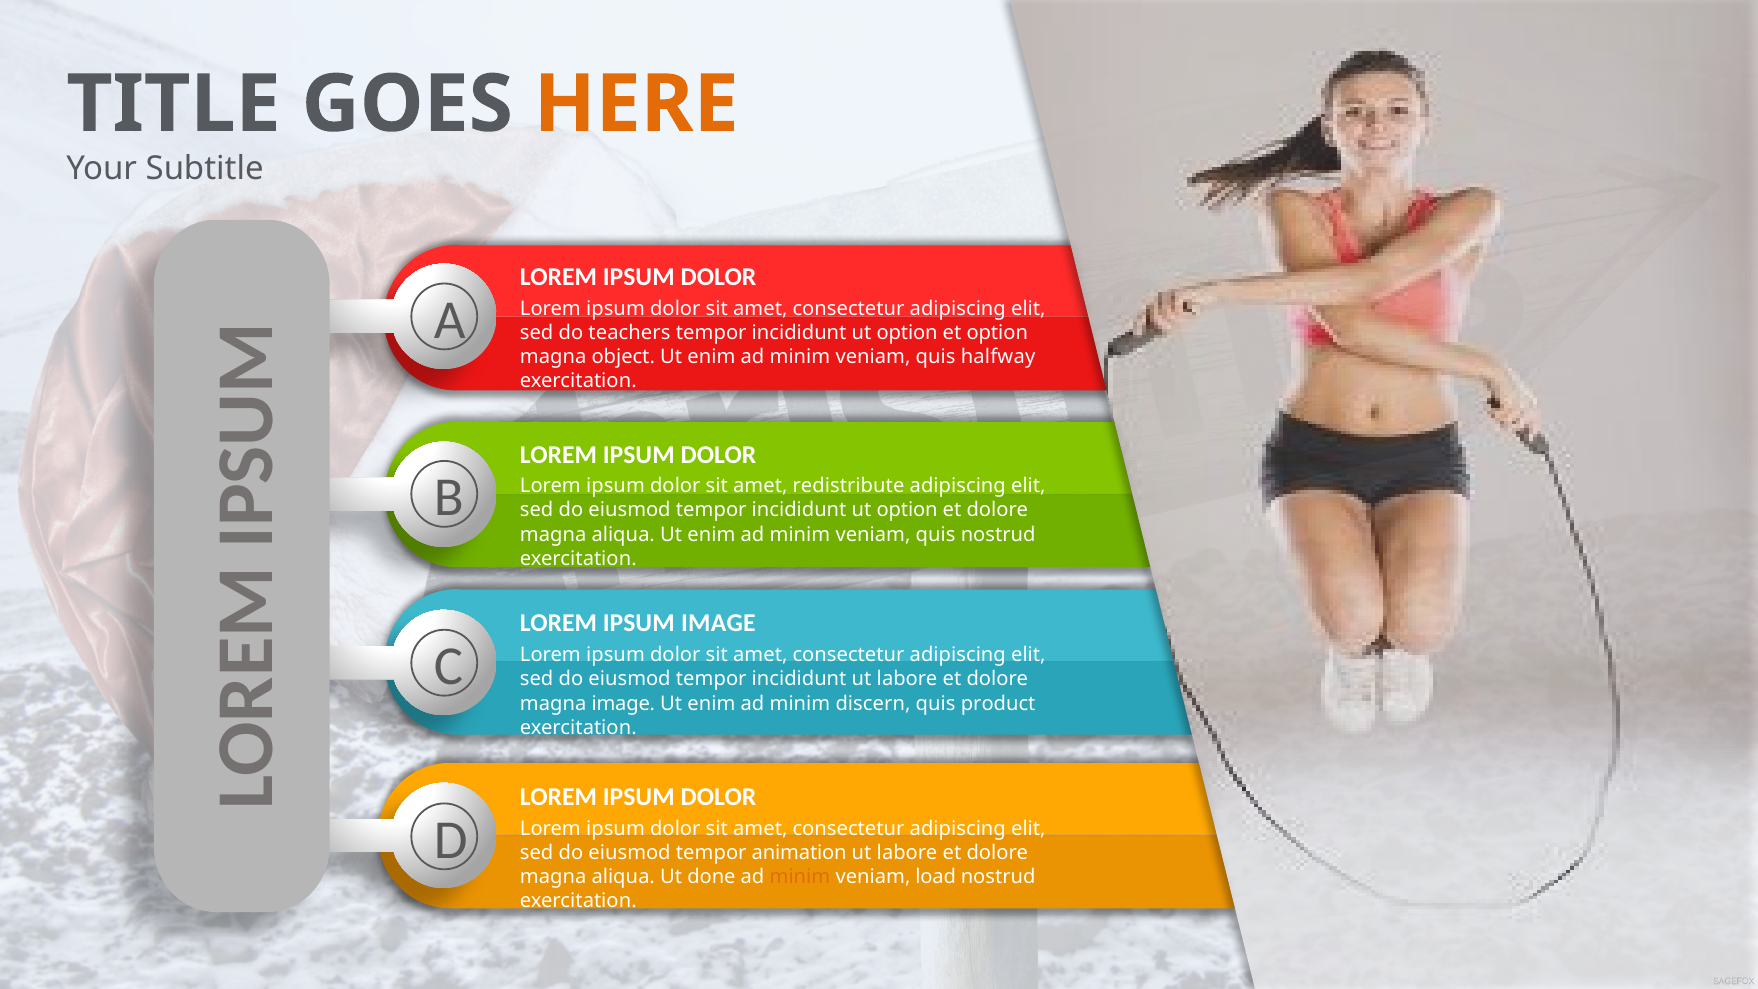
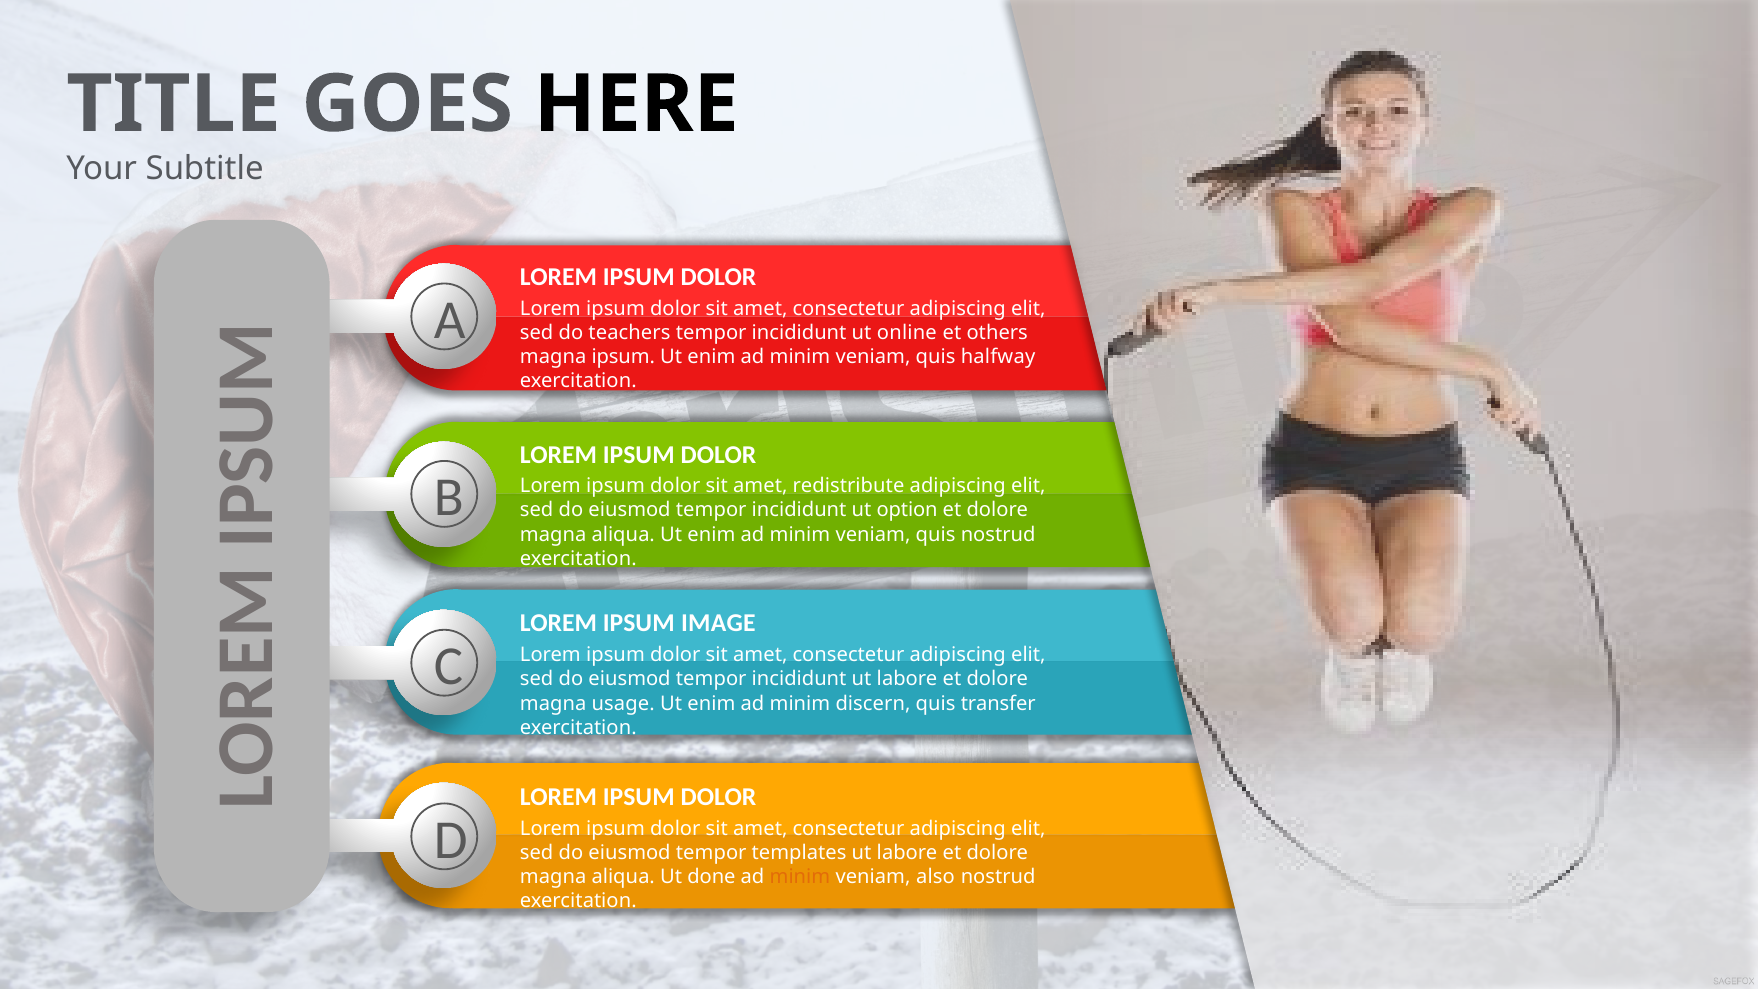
HERE colour: orange -> black
option at (907, 333): option -> online
et option: option -> others
magna object: object -> ipsum
magna image: image -> usage
product: product -> transfer
animation: animation -> templates
load: load -> also
